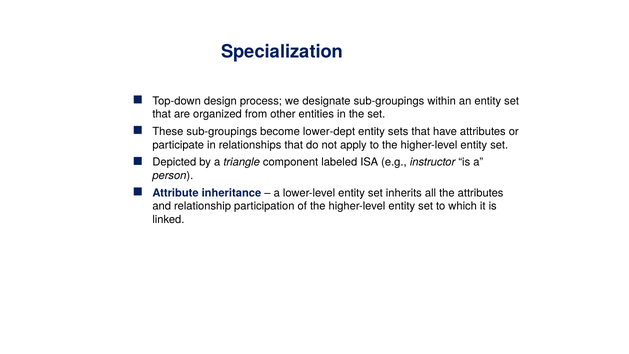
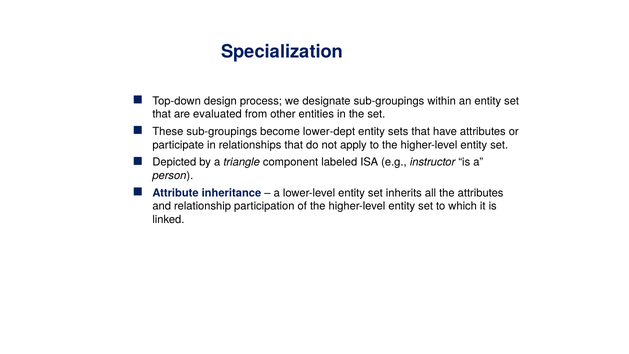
organized: organized -> evaluated
